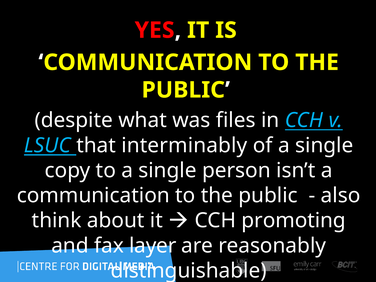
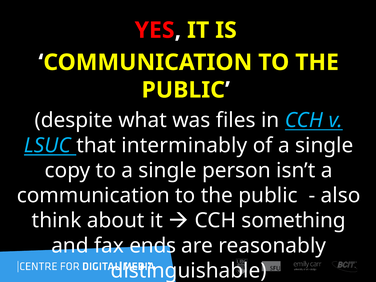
promoting: promoting -> something
layer: layer -> ends
